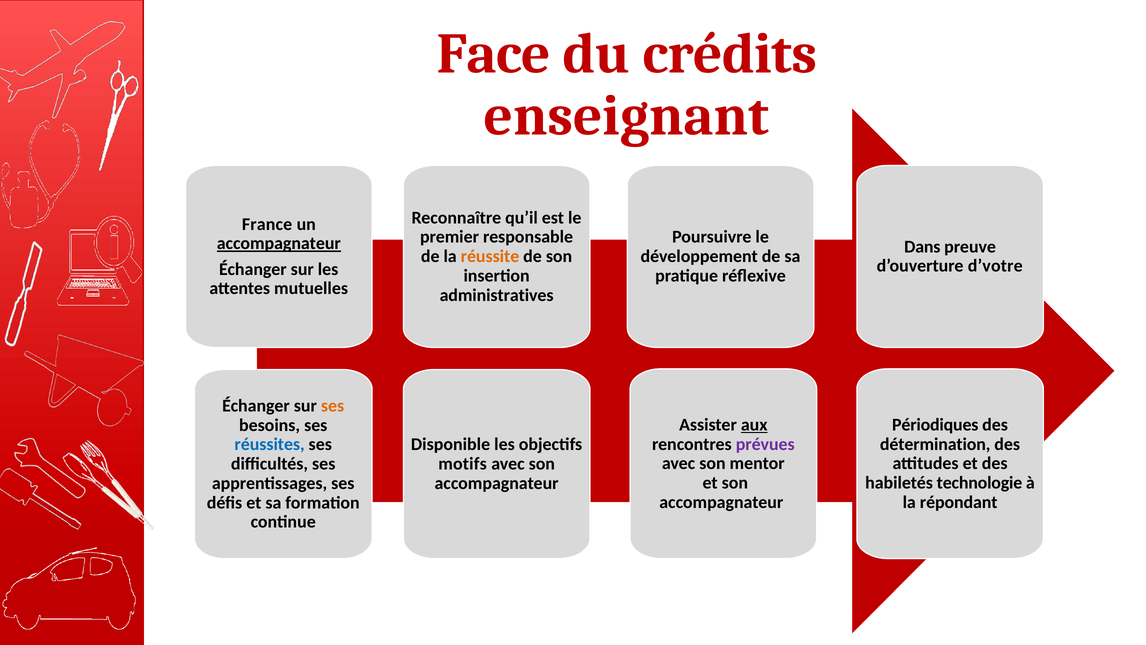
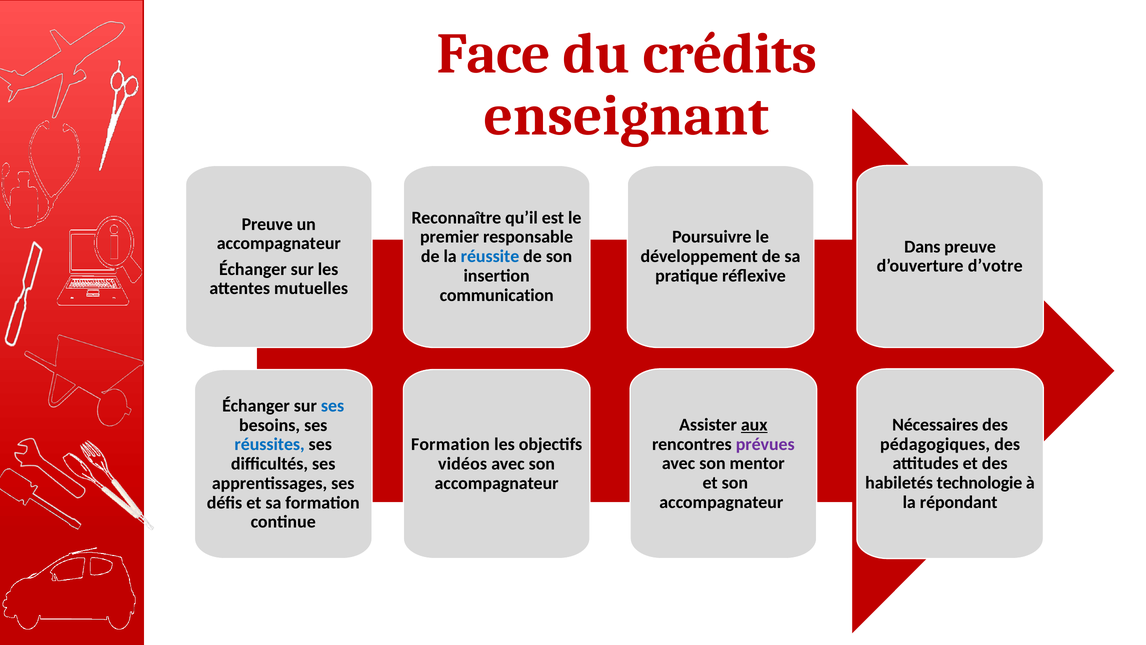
France at (267, 224): France -> Preuve
accompagnateur at (279, 243) underline: present -> none
réussite colour: orange -> blue
administratives: administratives -> communication
ses at (333, 406) colour: orange -> blue
Périodiques: Périodiques -> Nécessaires
détermination: détermination -> pédagogiques
Disponible at (451, 444): Disponible -> Formation
motifs: motifs -> vidéos
